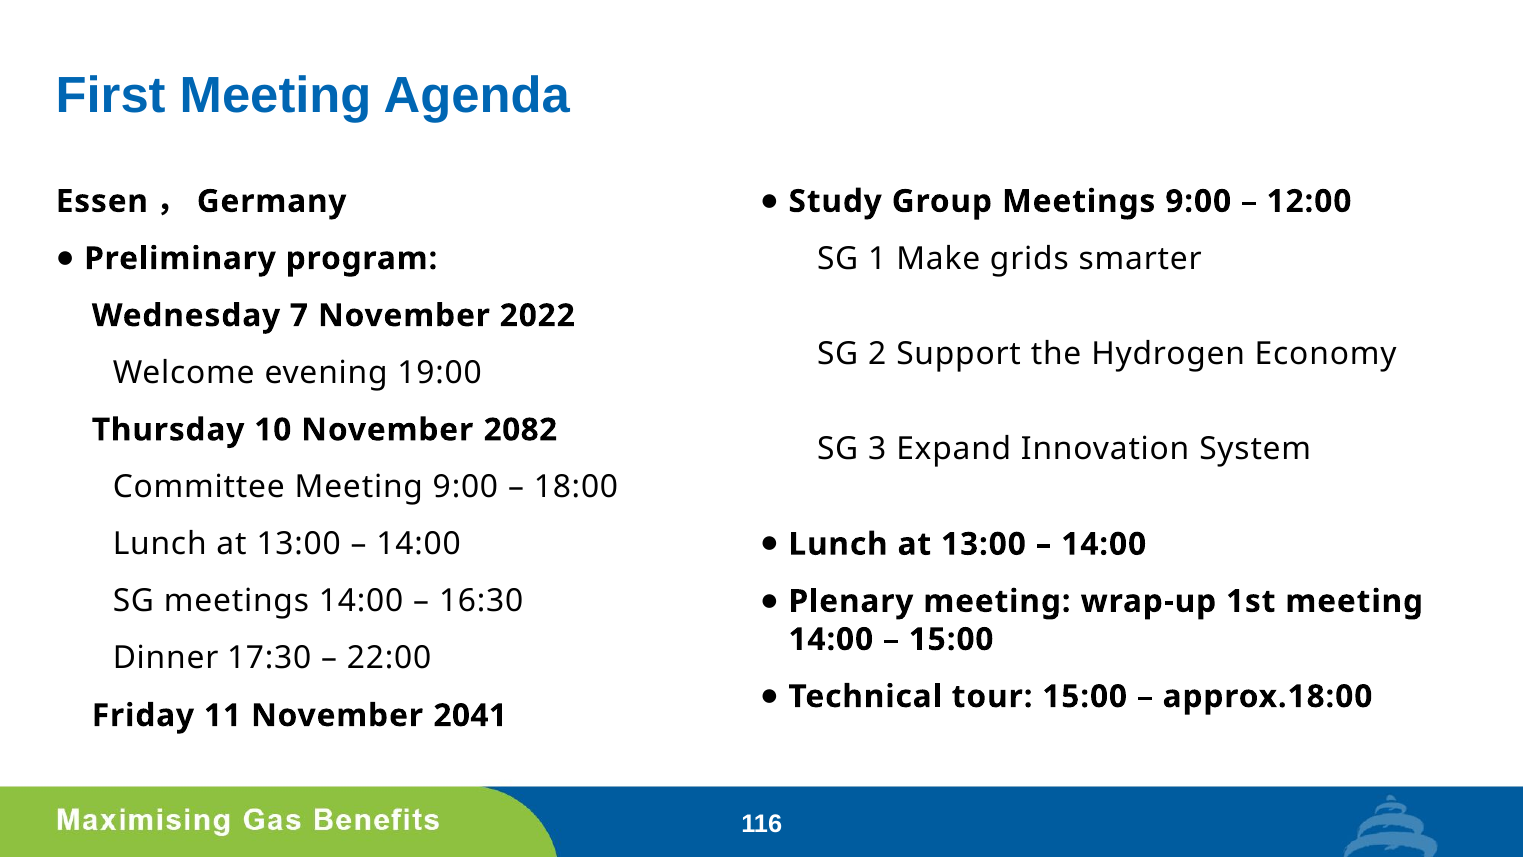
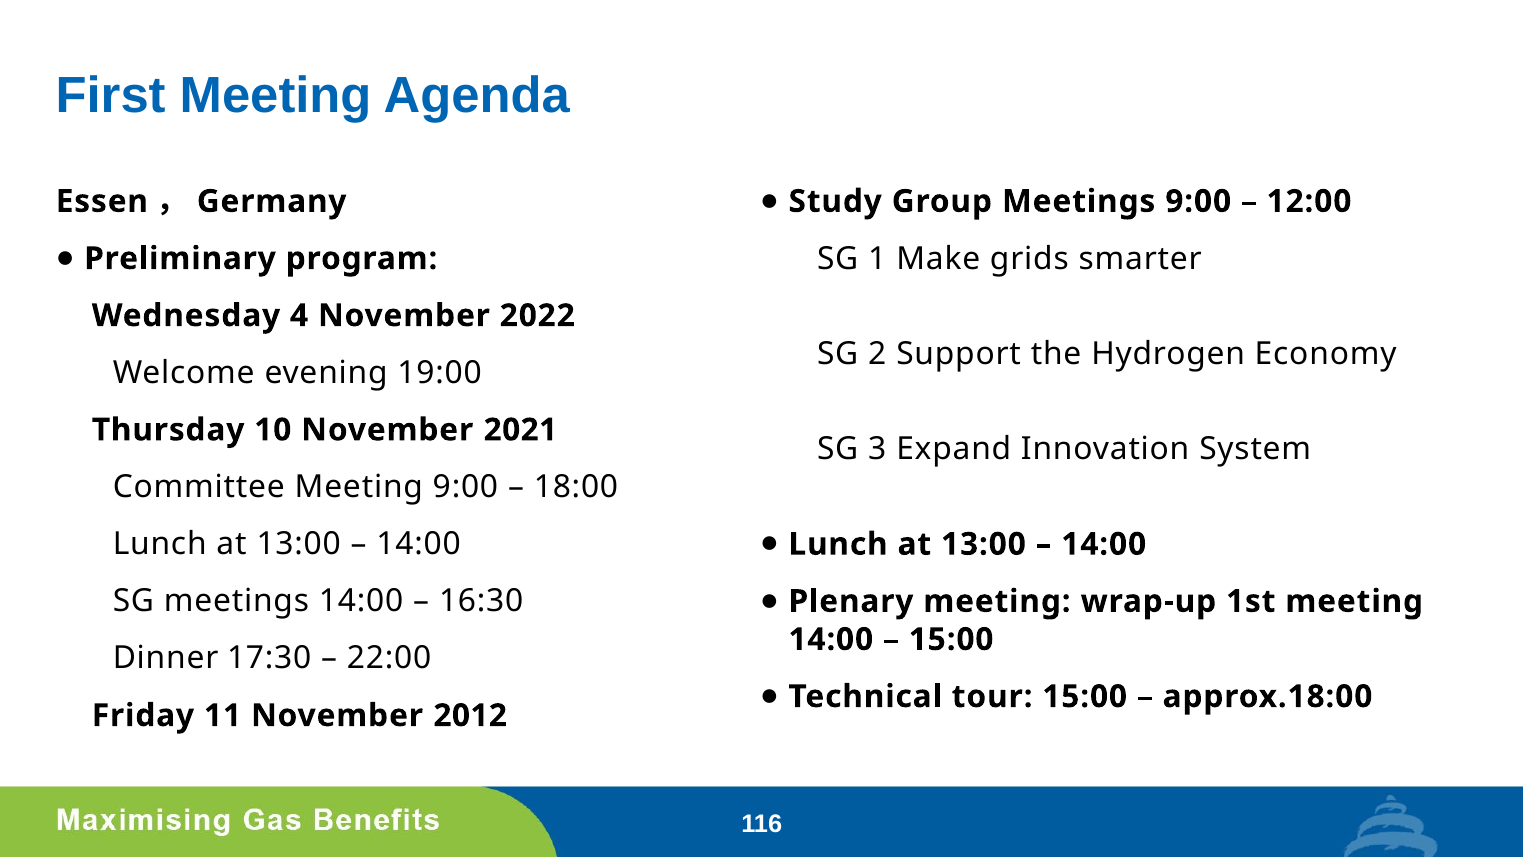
7: 7 -> 4
2082: 2082 -> 2021
2041: 2041 -> 2012
